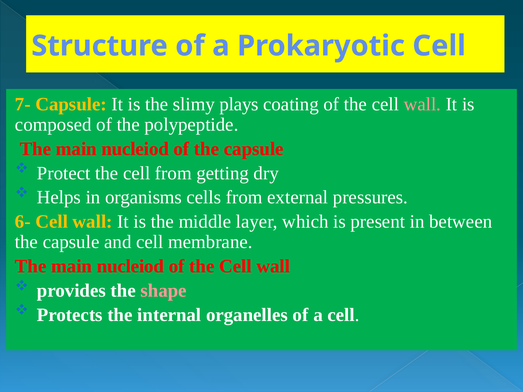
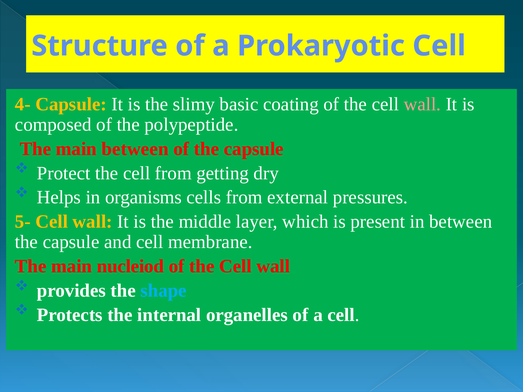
7-: 7- -> 4-
plays: plays -> basic
nucleiod at (135, 149): nucleiod -> between
6-: 6- -> 5-
shape colour: pink -> light blue
